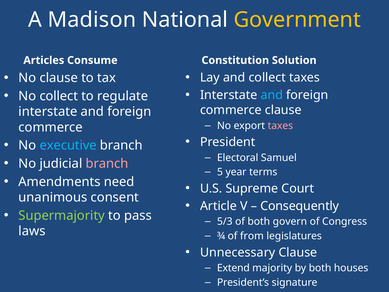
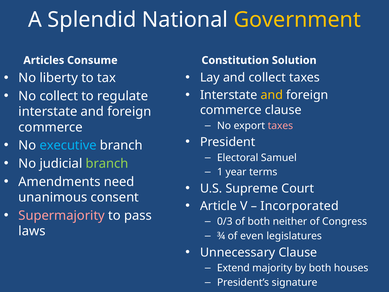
Madison: Madison -> Splendid
No clause: clause -> liberty
and at (272, 95) colour: light blue -> yellow
branch at (107, 163) colour: pink -> light green
5: 5 -> 1
Consequently: Consequently -> Incorporated
Supermajority colour: light green -> pink
5/3: 5/3 -> 0/3
govern: govern -> neither
from: from -> even
